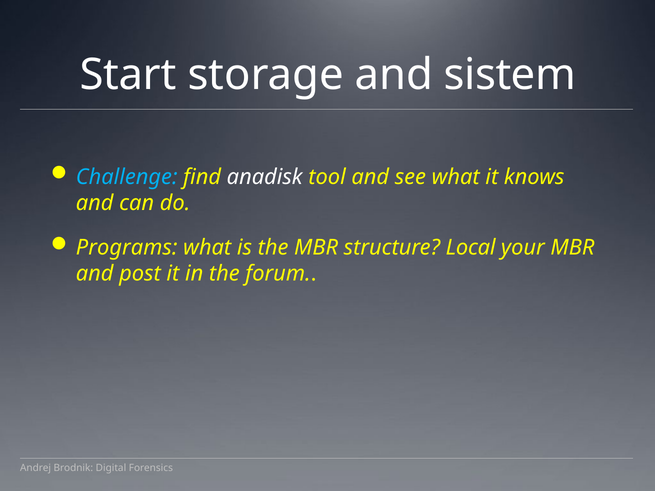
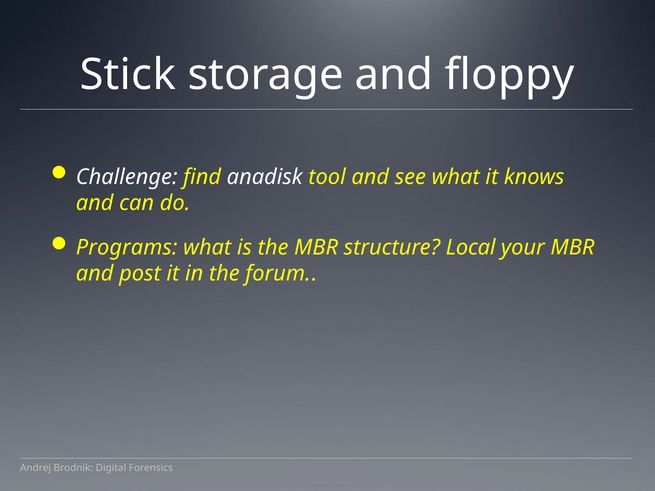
Start: Start -> Stick
sistem: sistem -> floppy
Challenge colour: light blue -> white
